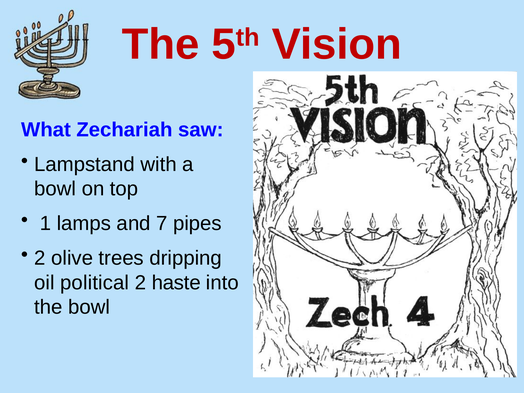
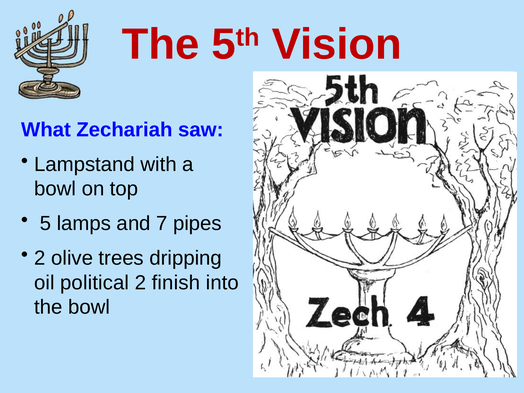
1: 1 -> 5
haste: haste -> finish
